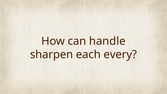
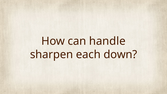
every: every -> down
